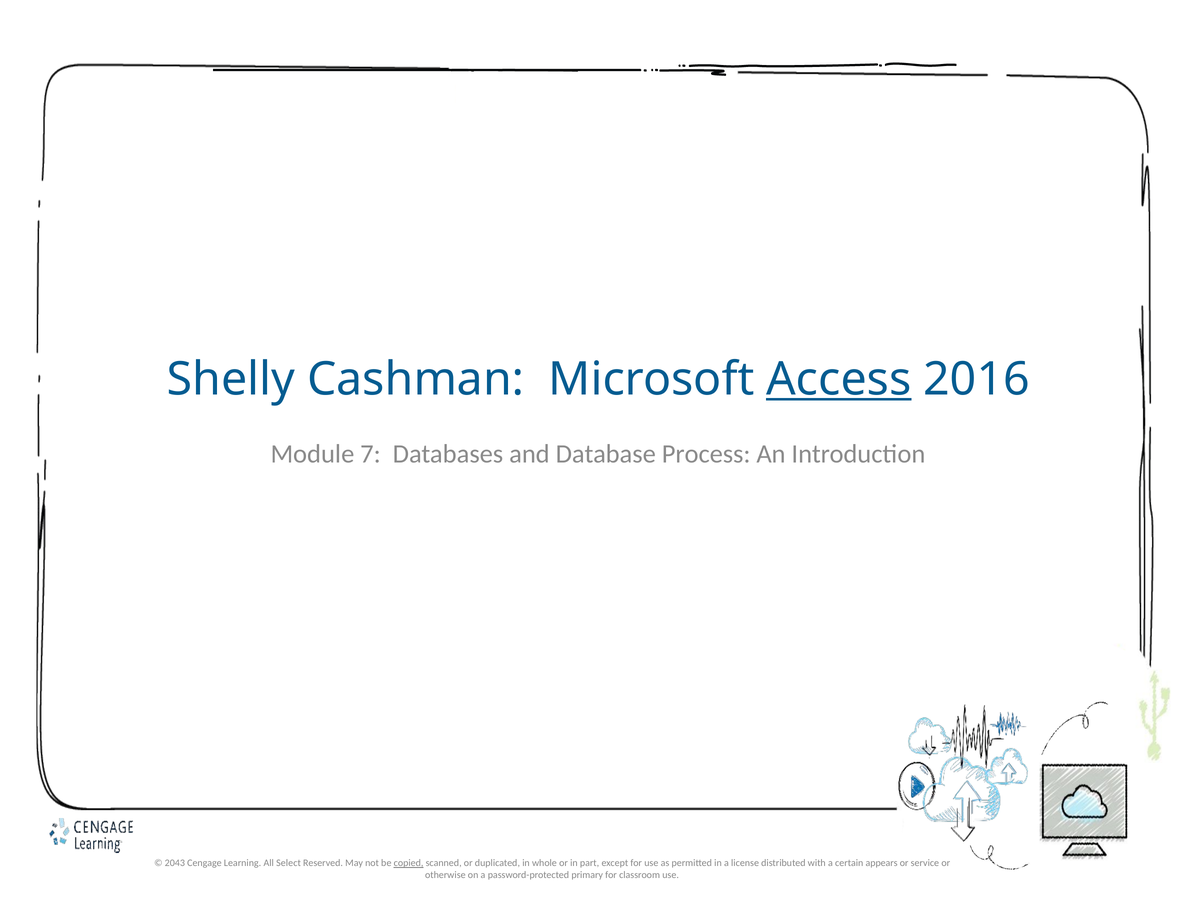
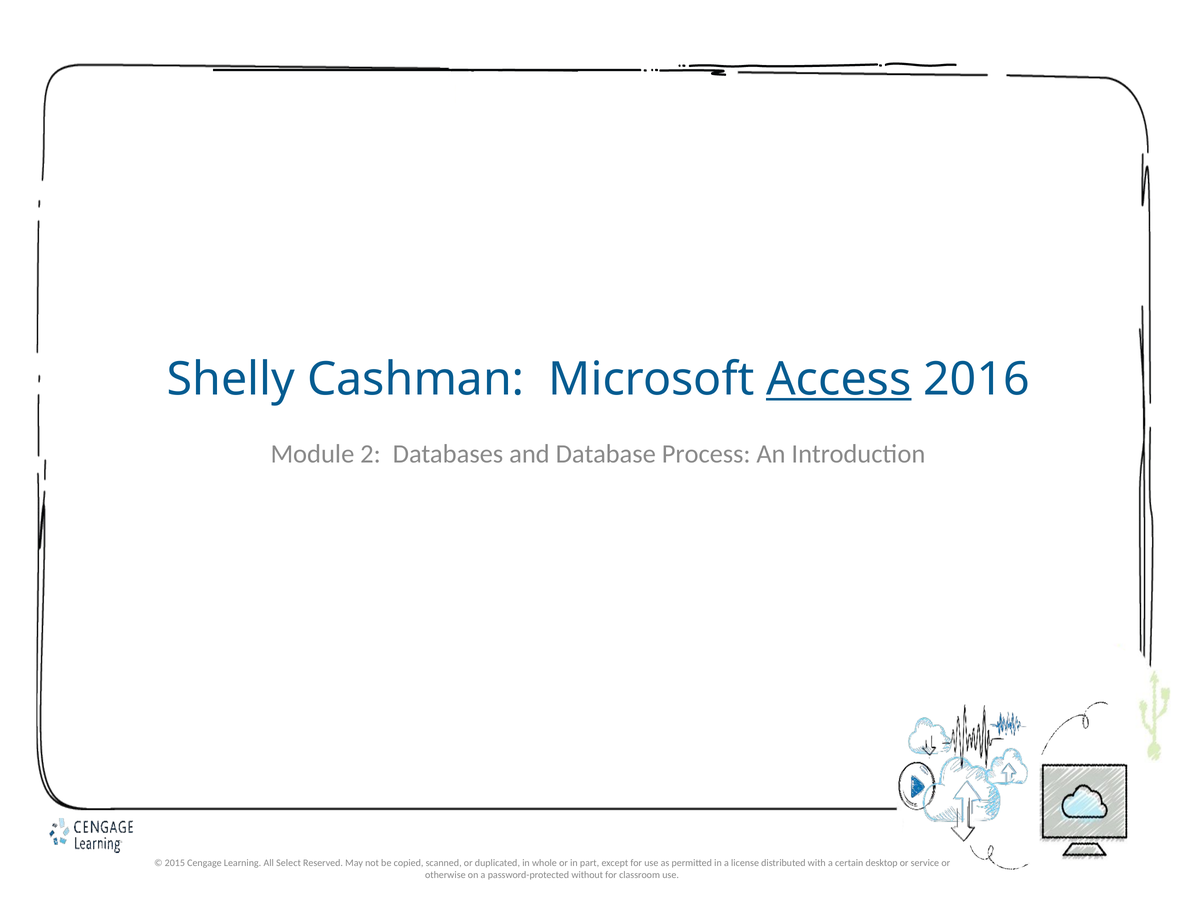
7: 7 -> 2
2043: 2043 -> 2015
copied underline: present -> none
appears: appears -> desktop
primary: primary -> without
